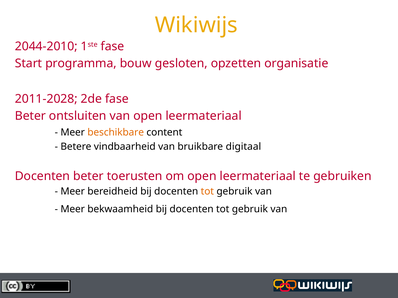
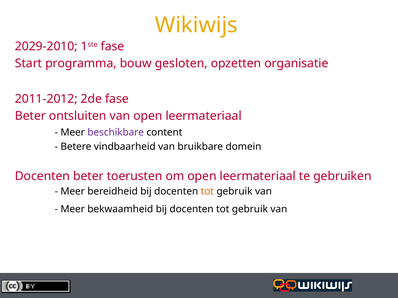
2044-2010: 2044-2010 -> 2029-2010
2011-2028: 2011-2028 -> 2011-2012
beschikbare colour: orange -> purple
digitaal: digitaal -> domein
